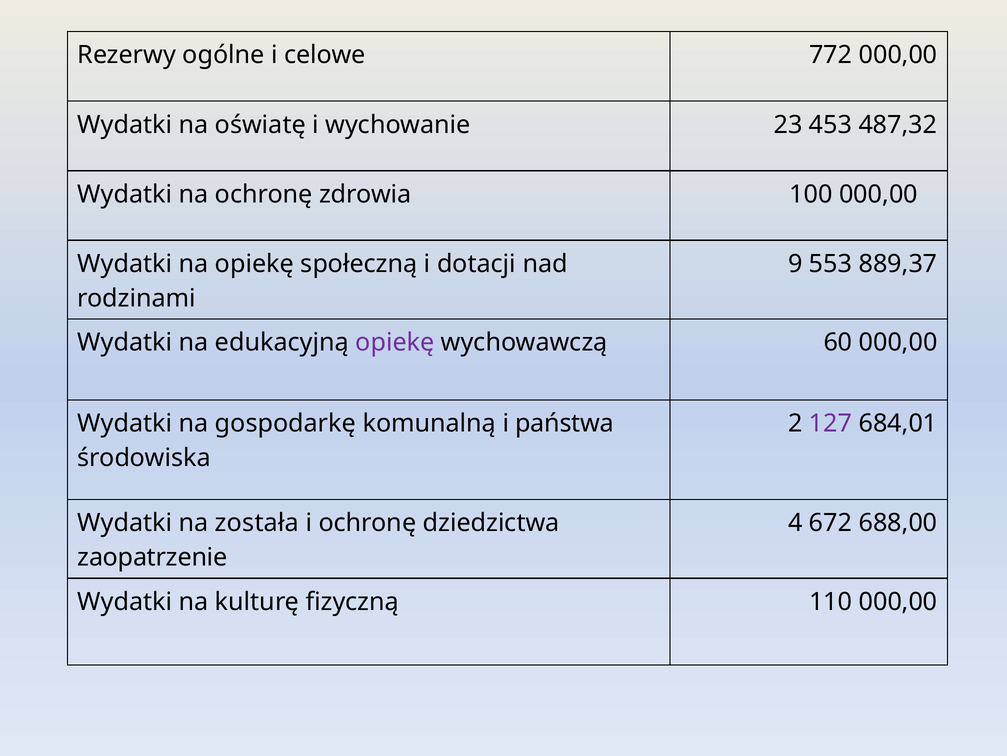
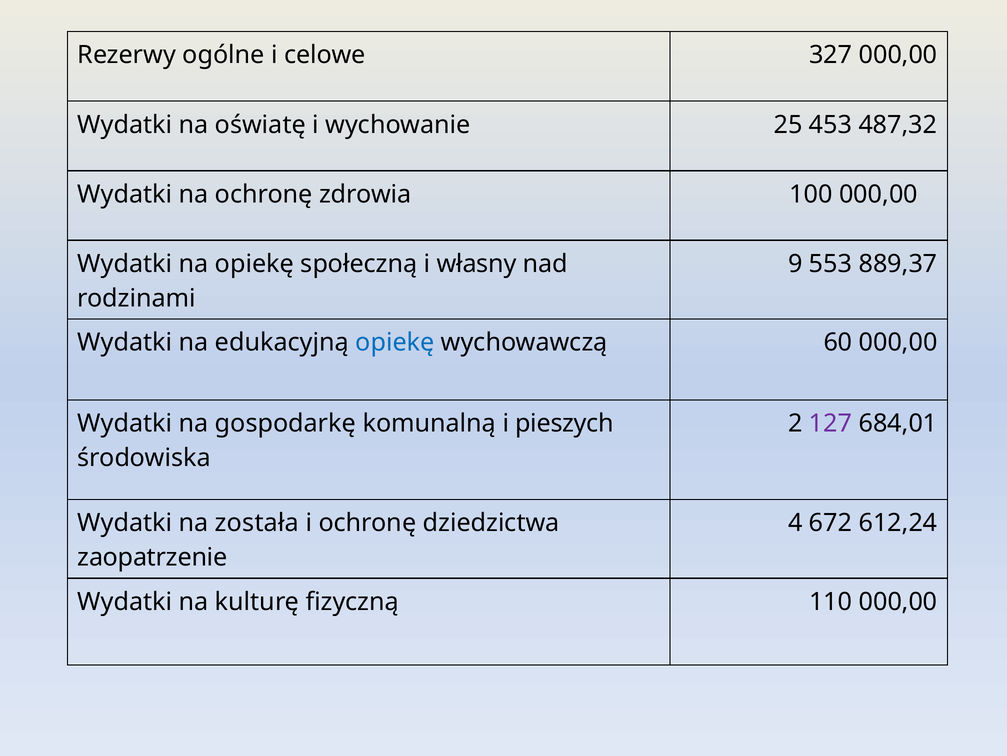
772: 772 -> 327
23: 23 -> 25
dotacji: dotacji -> własny
opiekę at (395, 342) colour: purple -> blue
państwa: państwa -> pieszych
688,00: 688,00 -> 612,24
